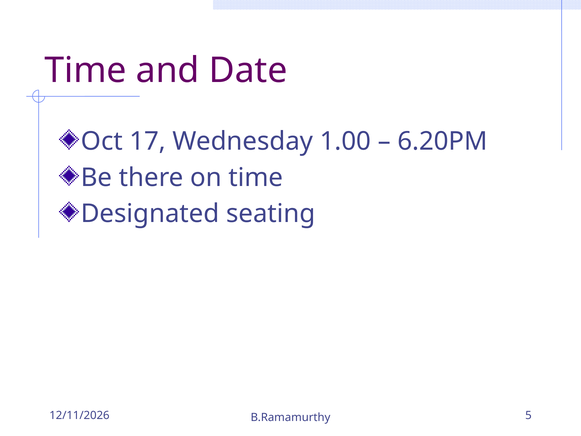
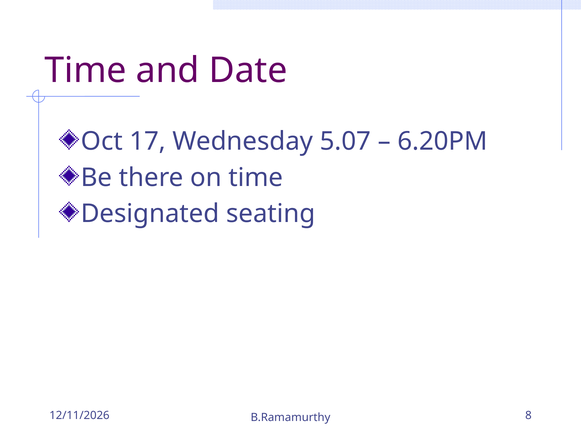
1.00: 1.00 -> 5.07
5: 5 -> 8
